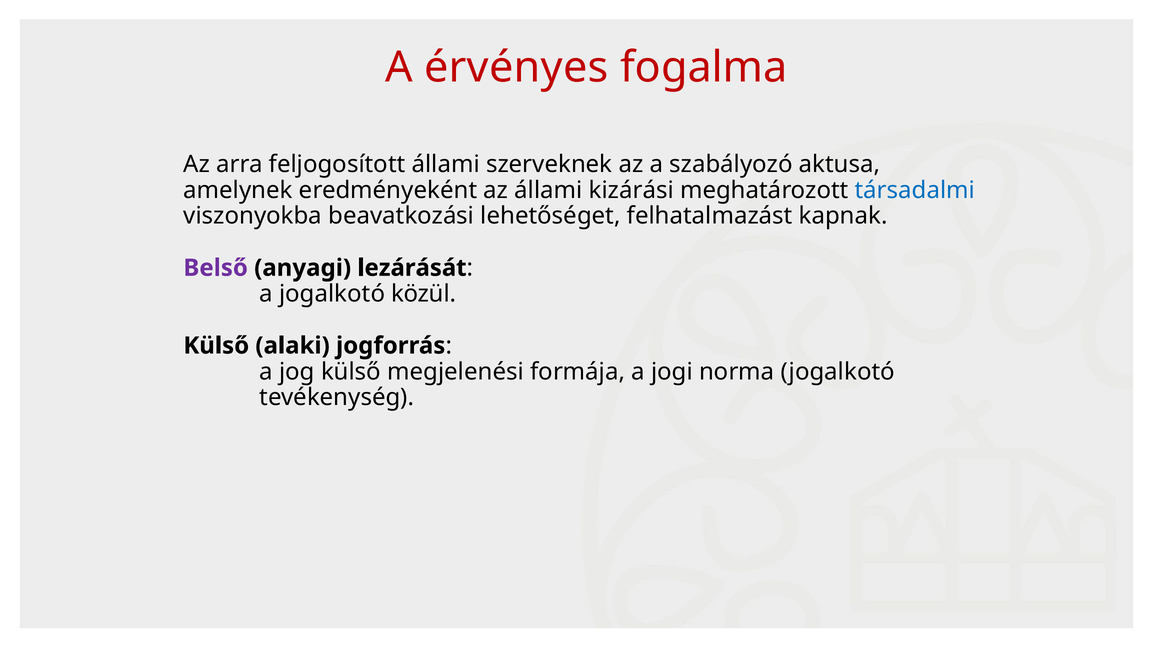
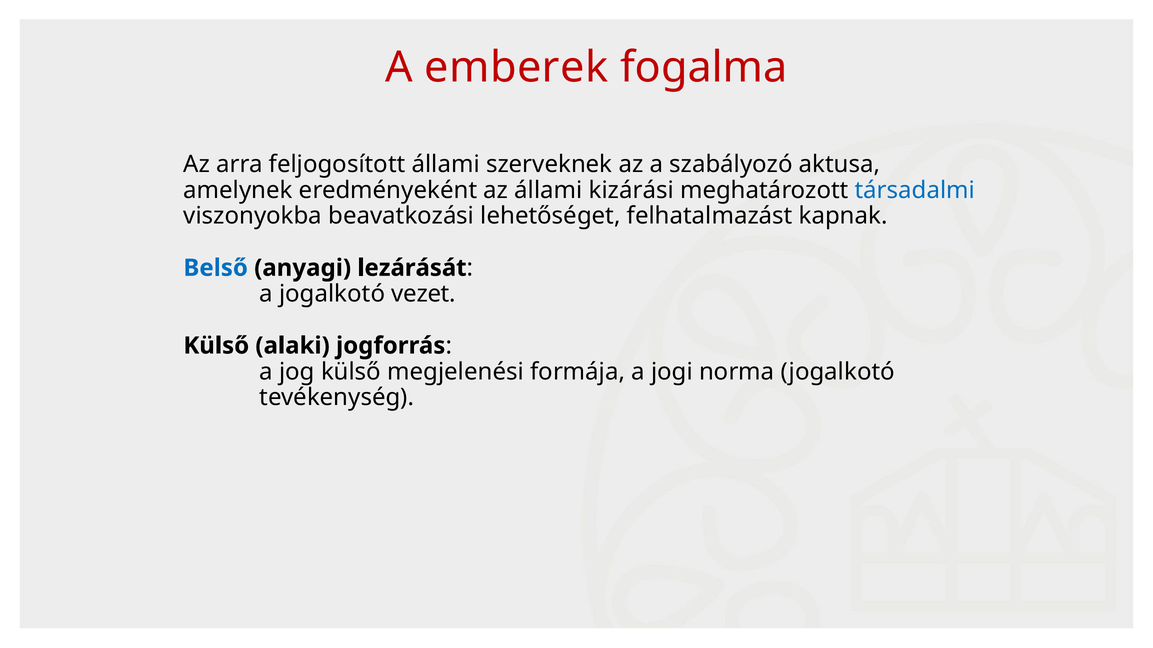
érvényes: érvényes -> emberek
Belső colour: purple -> blue
közül: közül -> vezet
